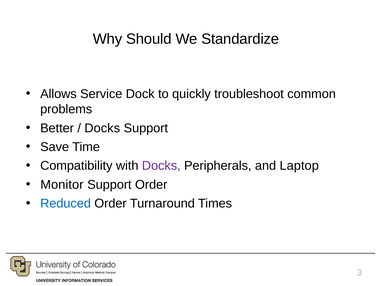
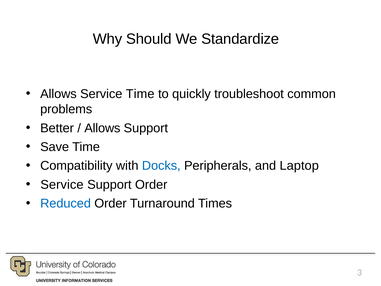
Service Dock: Dock -> Time
Docks at (102, 128): Docks -> Allows
Docks at (161, 166) colour: purple -> blue
Monitor at (62, 184): Monitor -> Service
